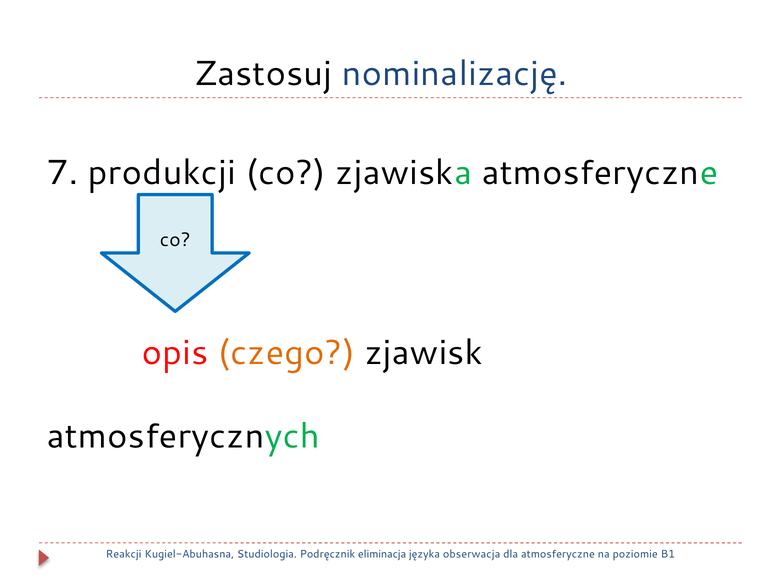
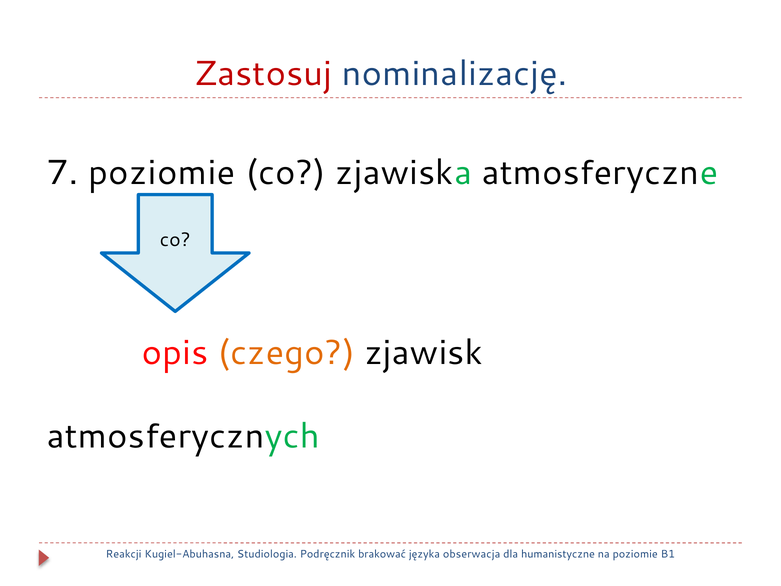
Zastosuj colour: black -> red
7 produkcji: produkcji -> poziomie
eliminacja: eliminacja -> brakować
dla atmosferyczne: atmosferyczne -> humanistyczne
